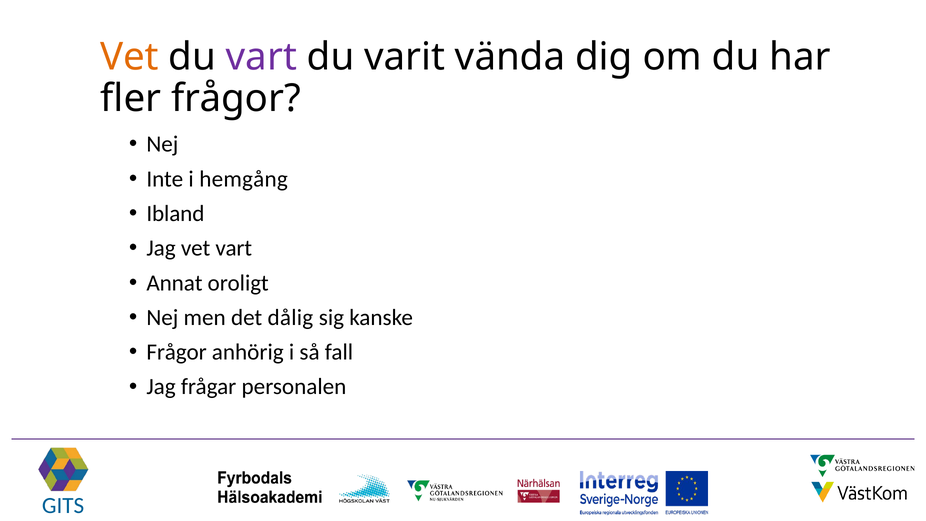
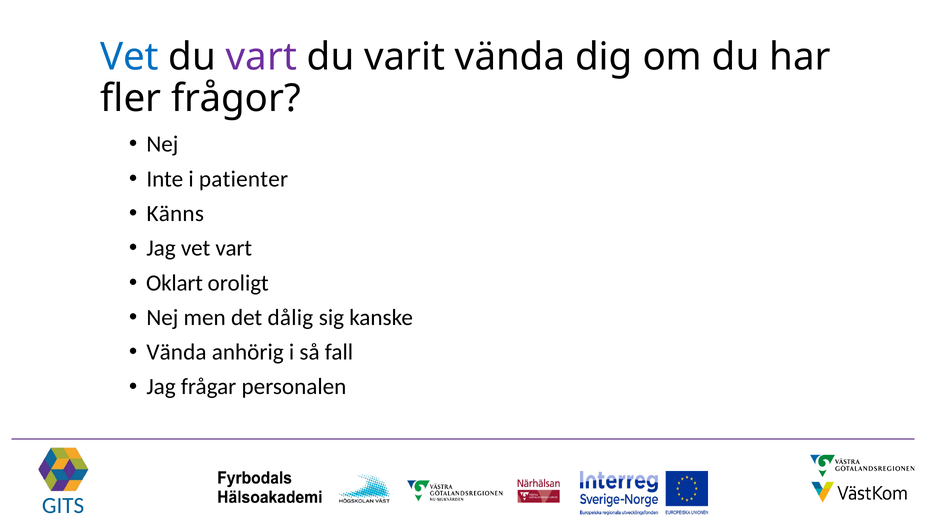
Vet at (130, 57) colour: orange -> blue
hemgång: hemgång -> patienter
Ibland: Ibland -> Känns
Annat: Annat -> Oklart
Frågor at (177, 352): Frågor -> Vända
